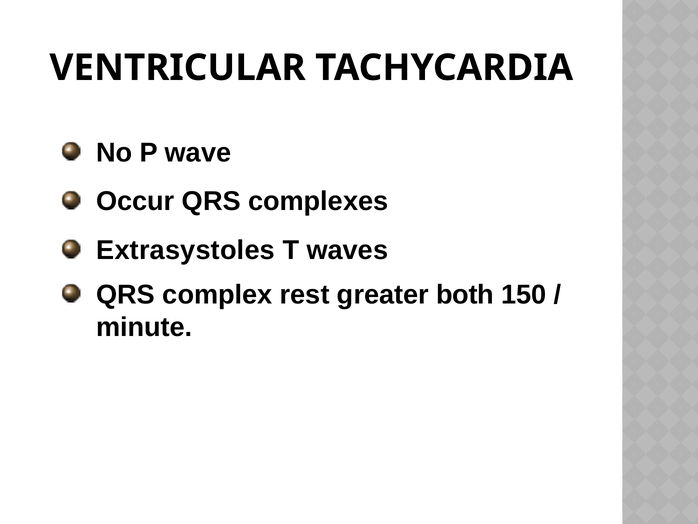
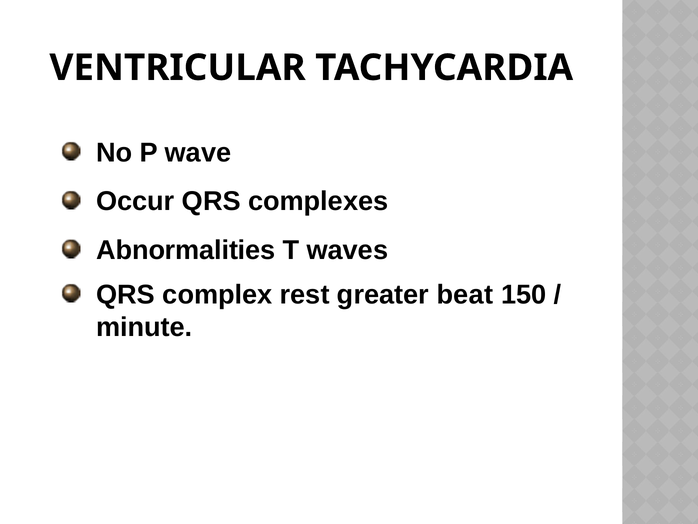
Extrasystoles: Extrasystoles -> Abnormalities
both: both -> beat
